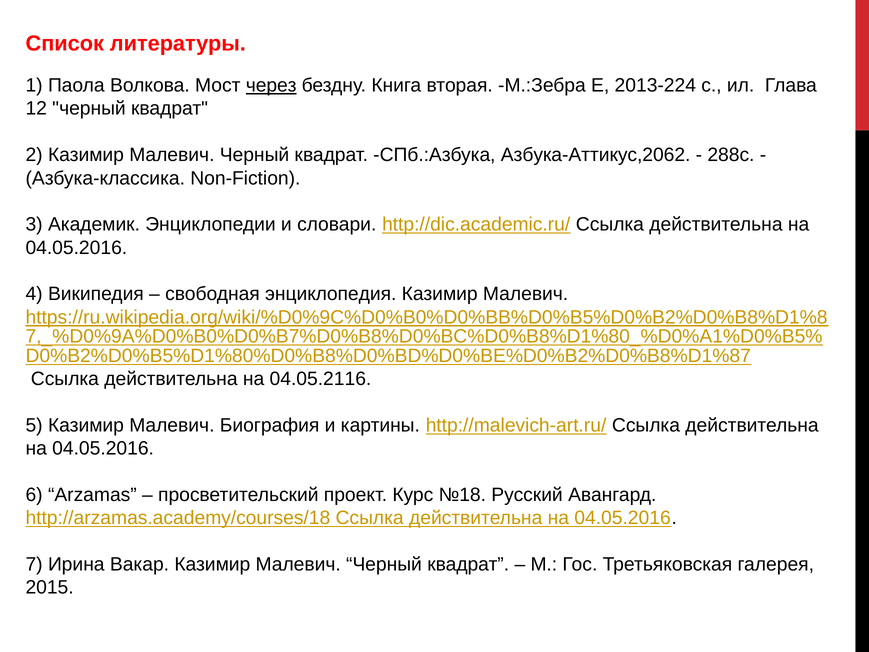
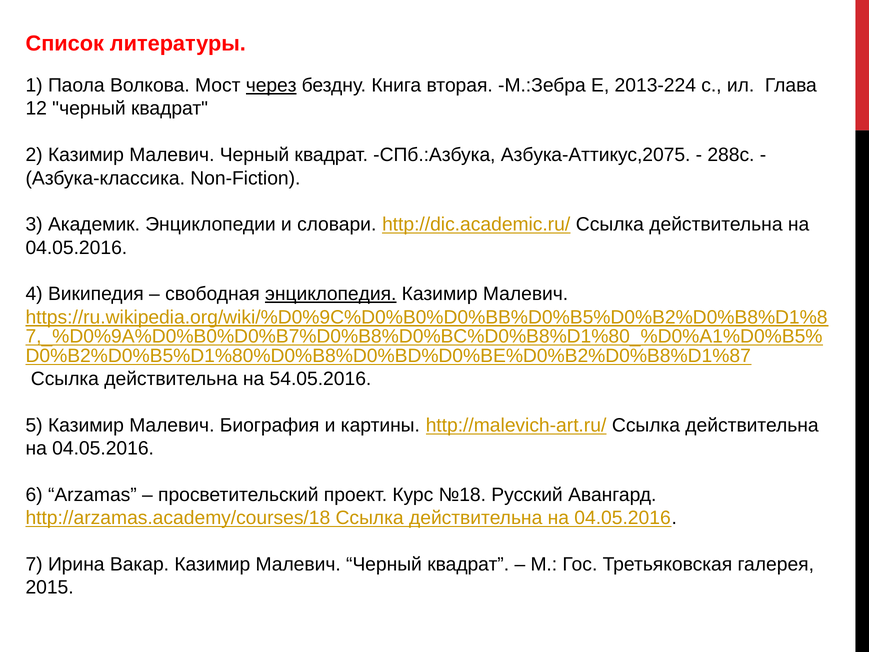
Азбука-Аттикус,2062: Азбука-Аттикус,2062 -> Азбука-Аттикус,2075
энциклопедия underline: none -> present
04.05.2116: 04.05.2116 -> 54.05.2016
